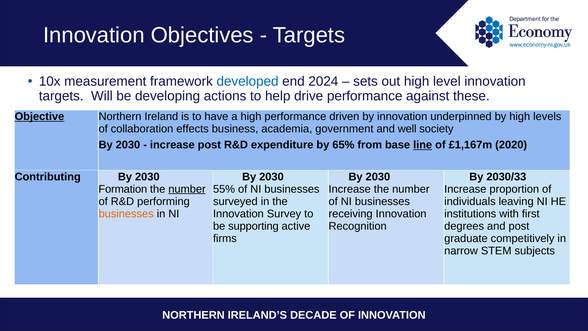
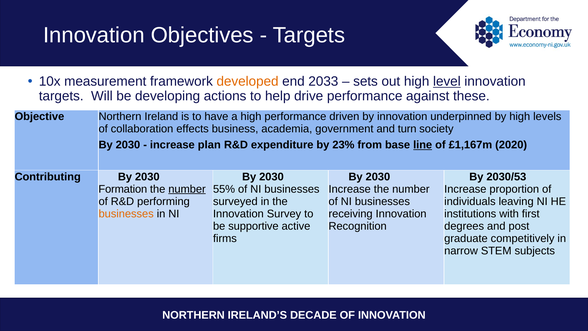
developed colour: blue -> orange
2024: 2024 -> 2033
level underline: none -> present
Objective underline: present -> none
well: well -> turn
increase post: post -> plan
65%: 65% -> 23%
2030/33: 2030/33 -> 2030/53
supporting: supporting -> supportive
